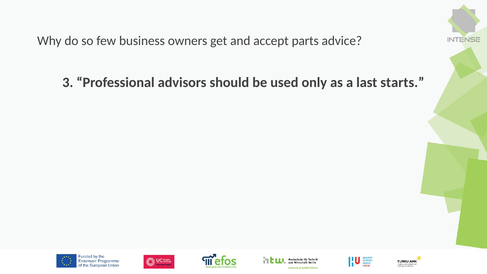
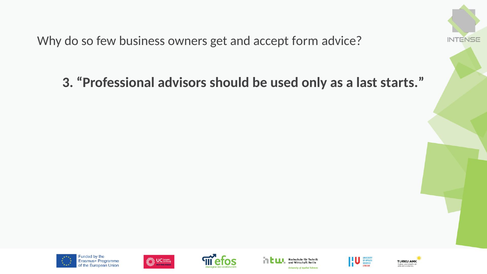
parts: parts -> form
